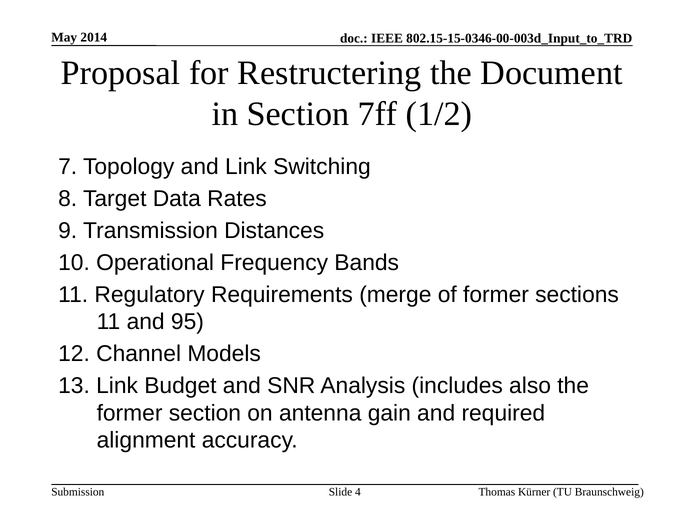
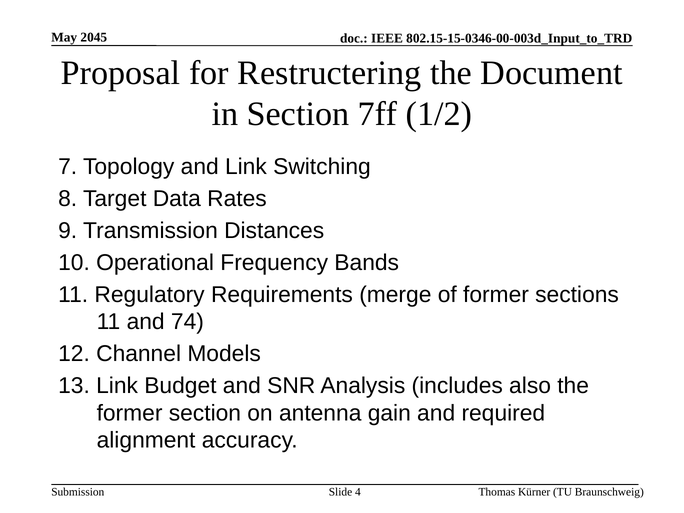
2014: 2014 -> 2045
95: 95 -> 74
